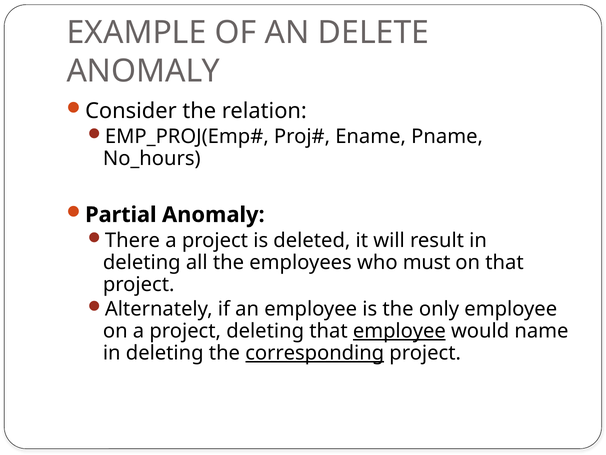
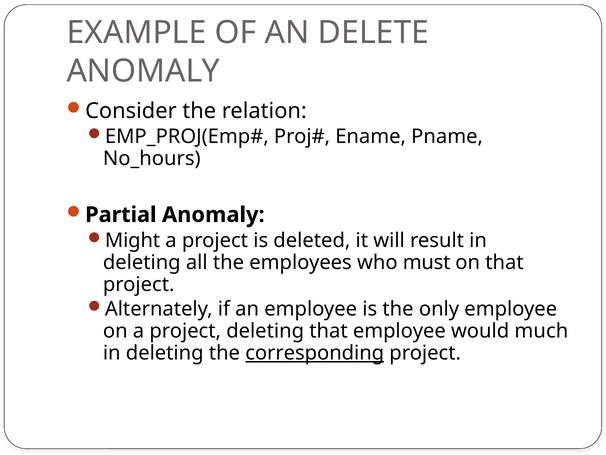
There: There -> Might
employee at (399, 331) underline: present -> none
name: name -> much
